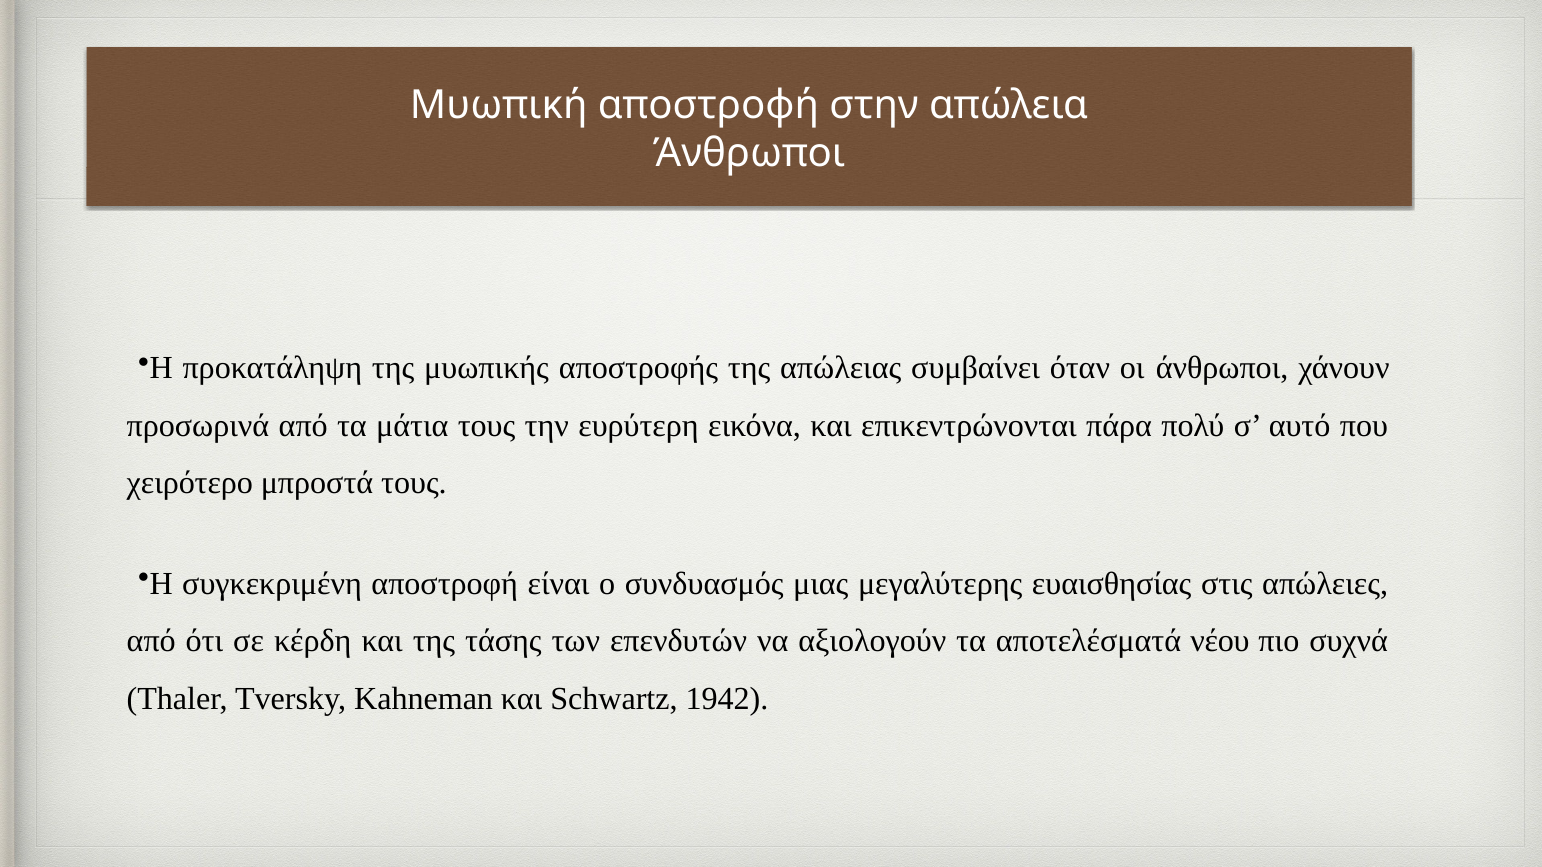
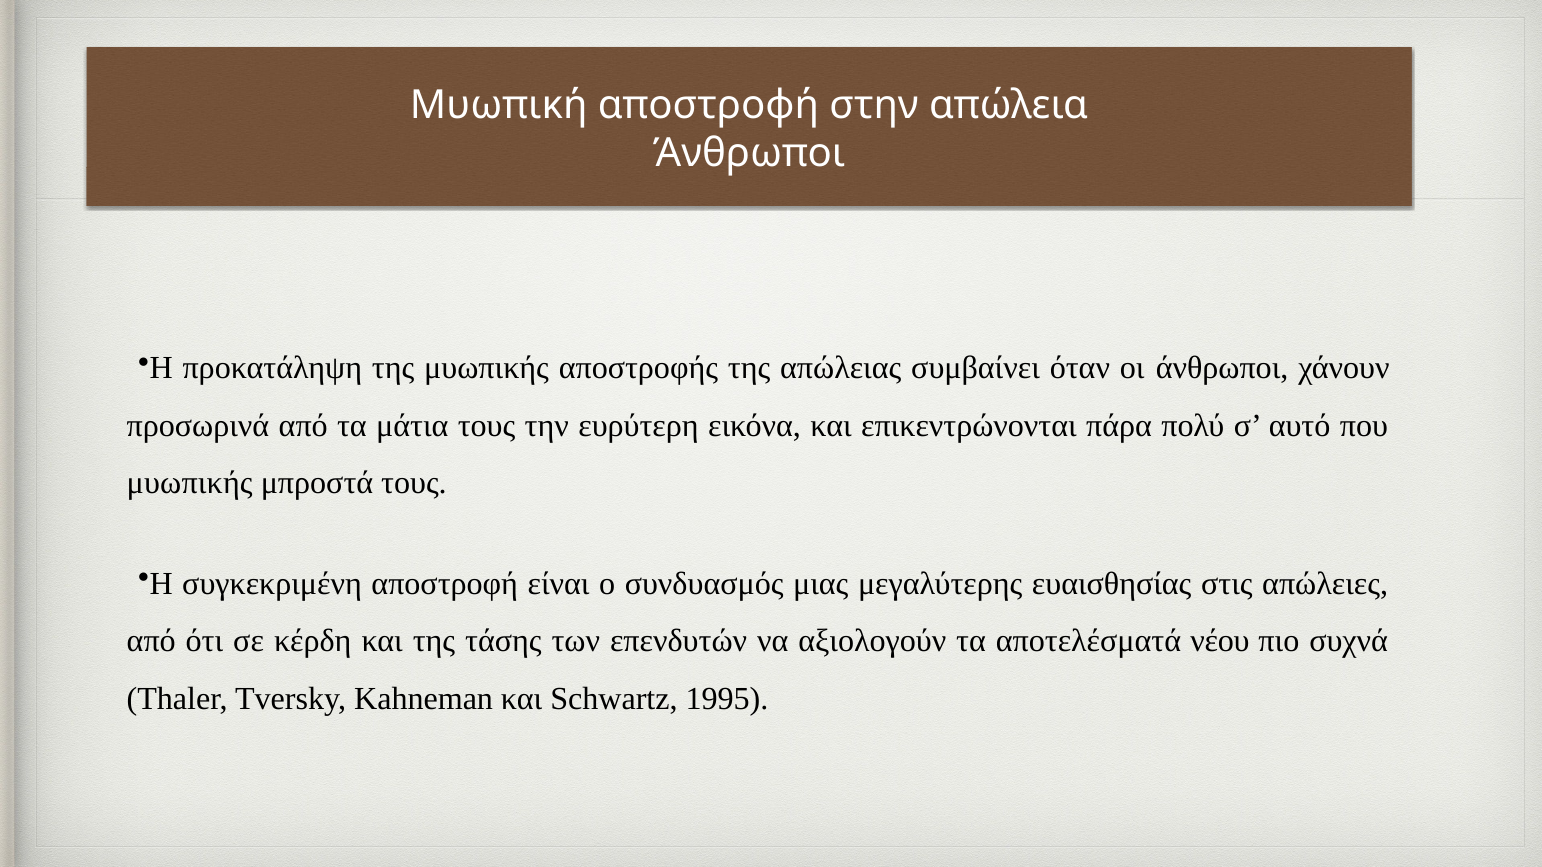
χειρότερο at (190, 483): χειρότερο -> μυωπικής
1942: 1942 -> 1995
